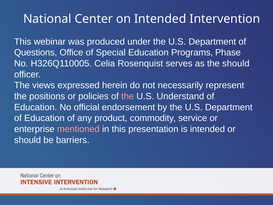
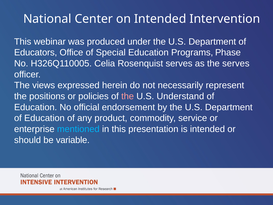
Questions: Questions -> Educators
the should: should -> serves
mentioned colour: pink -> light blue
barriers: barriers -> variable
